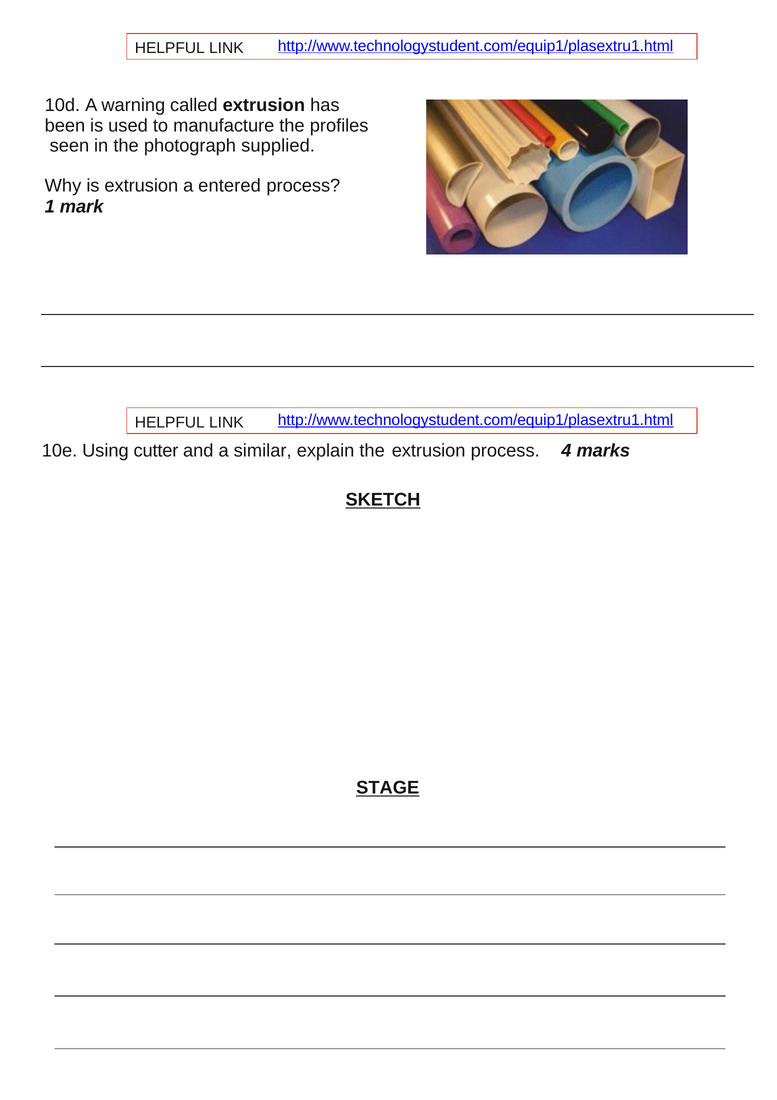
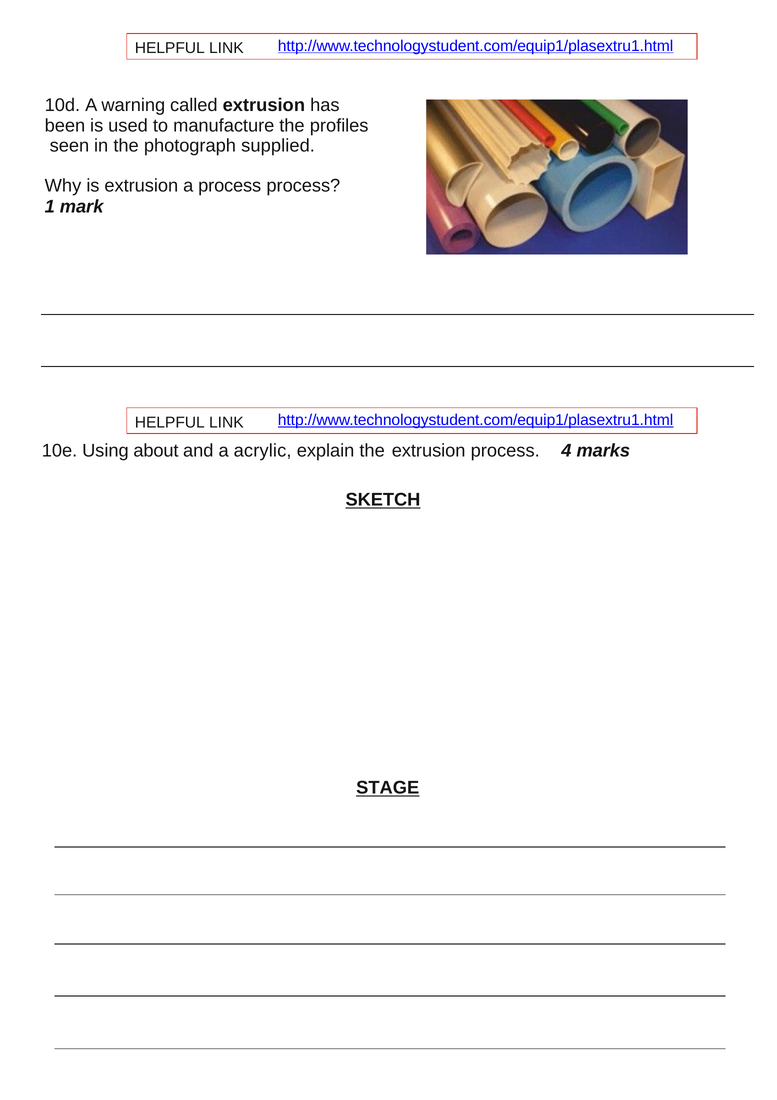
a entered: entered -> process
cutter: cutter -> about
similar: similar -> acrylic
